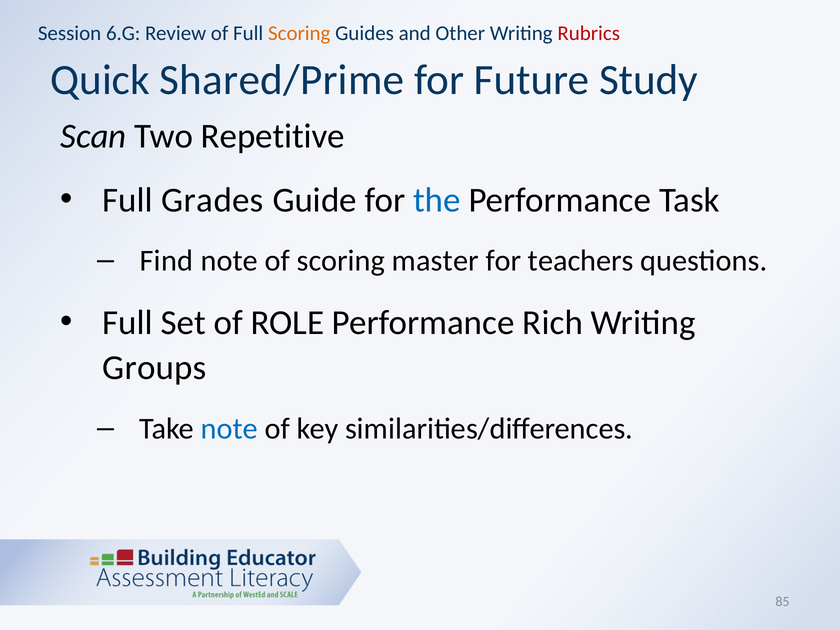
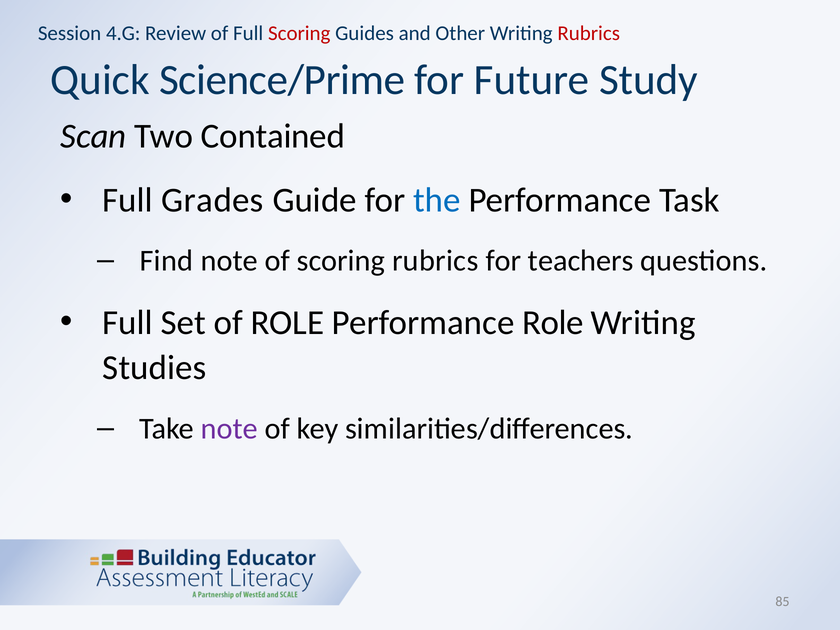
6.G: 6.G -> 4.G
Scoring at (299, 33) colour: orange -> red
Shared/Prime: Shared/Prime -> Science/Prime
Repetitive: Repetitive -> Contained
scoring master: master -> rubrics
Performance Rich: Rich -> Role
Groups: Groups -> Studies
note at (229, 429) colour: blue -> purple
